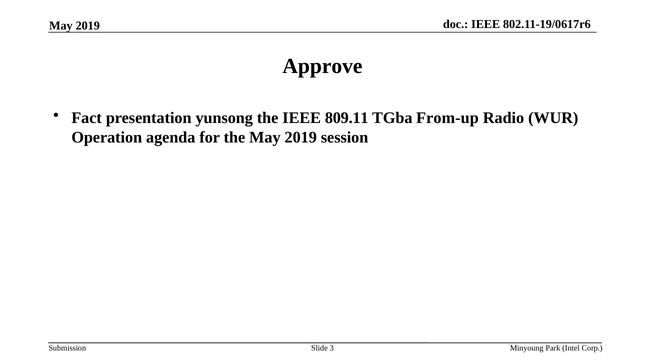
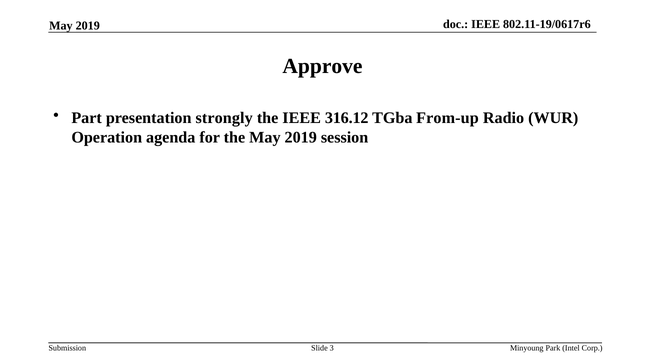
Fact: Fact -> Part
yunsong: yunsong -> strongly
809.11: 809.11 -> 316.12
